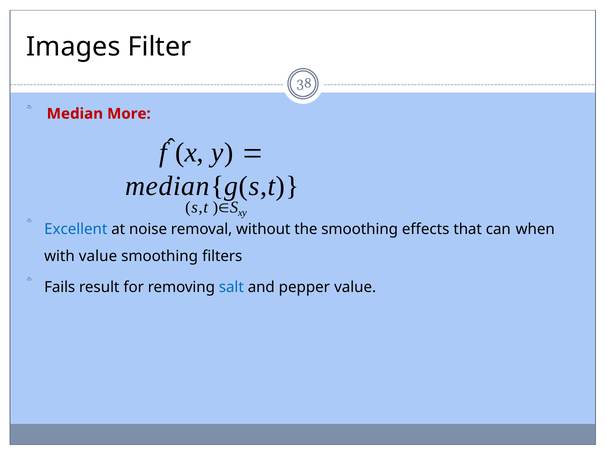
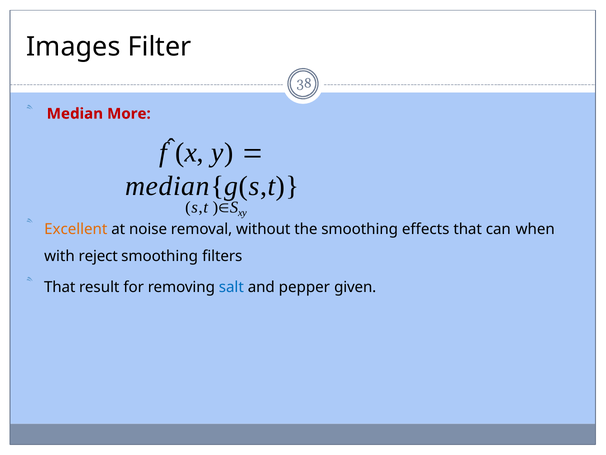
Excellent colour: blue -> orange
with value: value -> reject
Fails at (60, 287): Fails -> That
pepper value: value -> given
